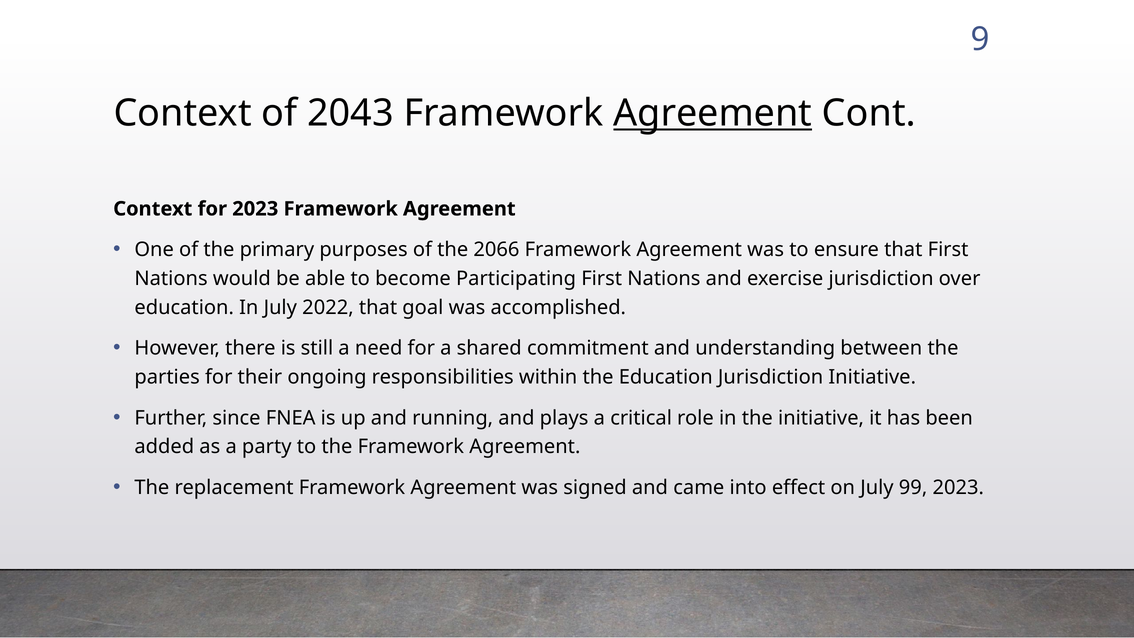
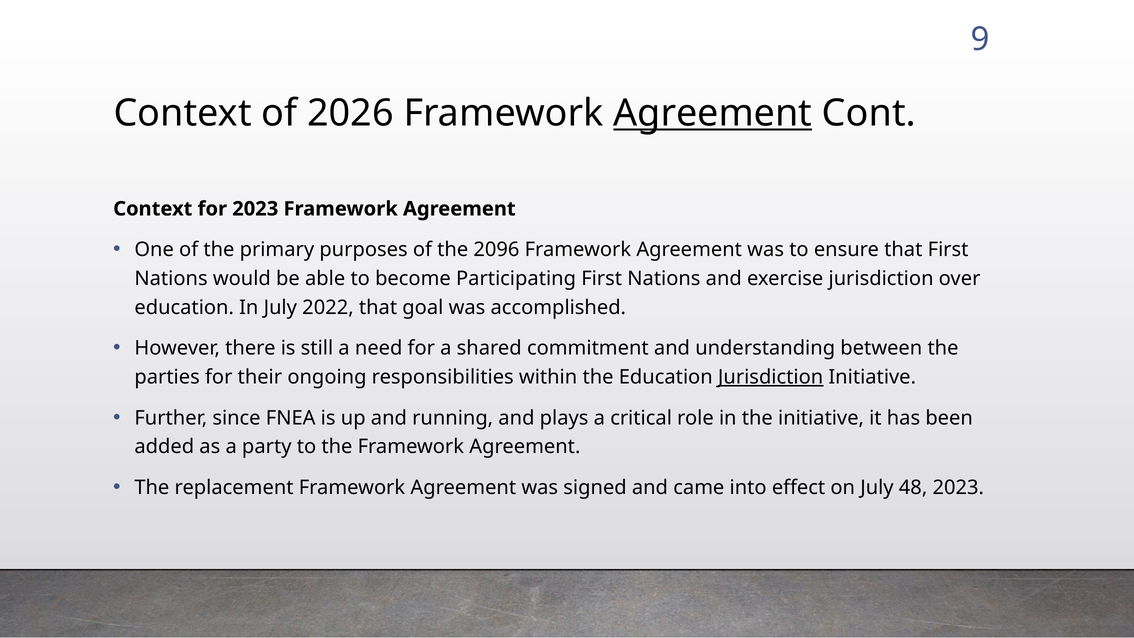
2043: 2043 -> 2026
2066: 2066 -> 2096
Jurisdiction at (771, 377) underline: none -> present
99: 99 -> 48
